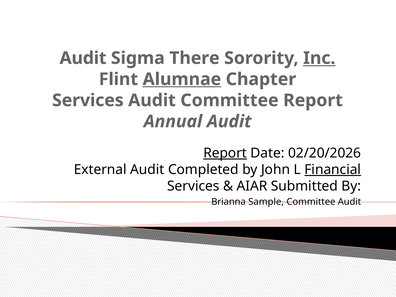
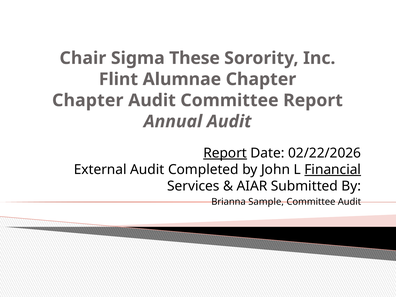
Audit at (83, 58): Audit -> Chair
There: There -> These
Inc underline: present -> none
Alumnae underline: present -> none
Services at (88, 100): Services -> Chapter
02/20/2026: 02/20/2026 -> 02/22/2026
